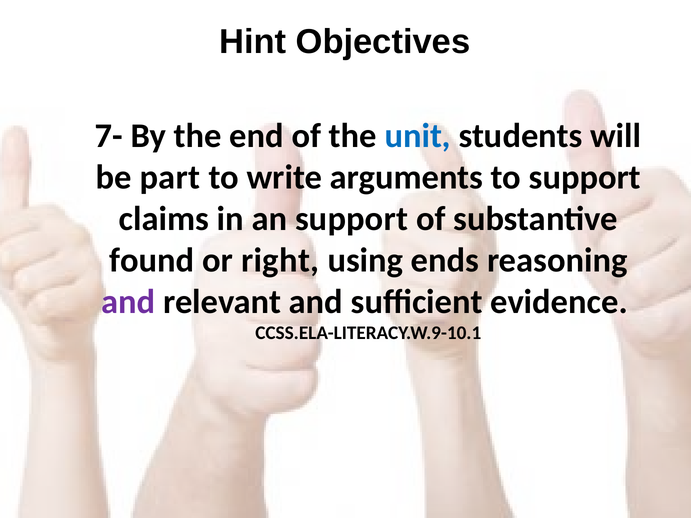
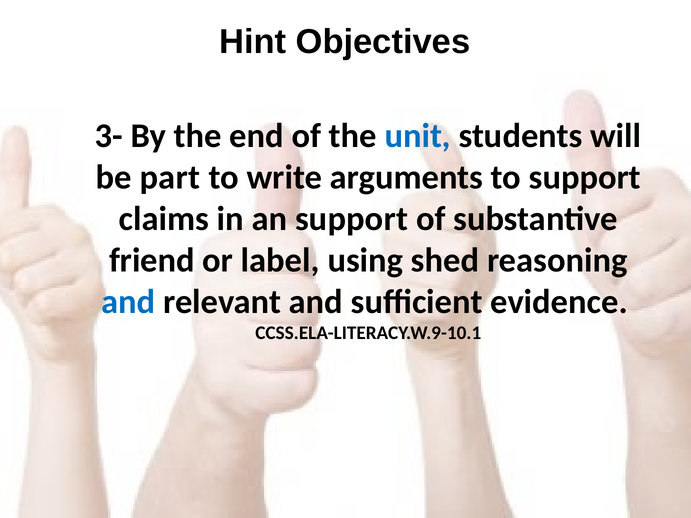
7-: 7- -> 3-
found: found -> friend
right: right -> label
ends: ends -> shed
and at (128, 302) colour: purple -> blue
